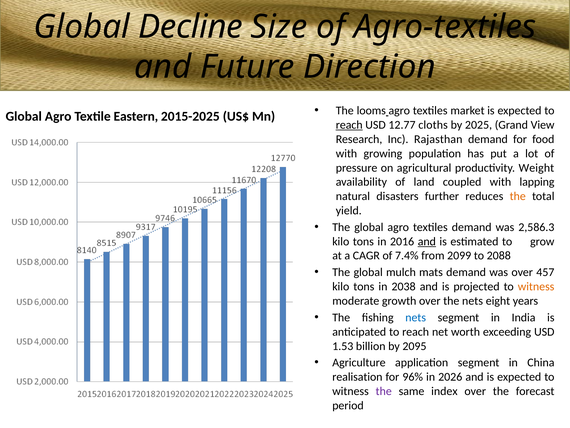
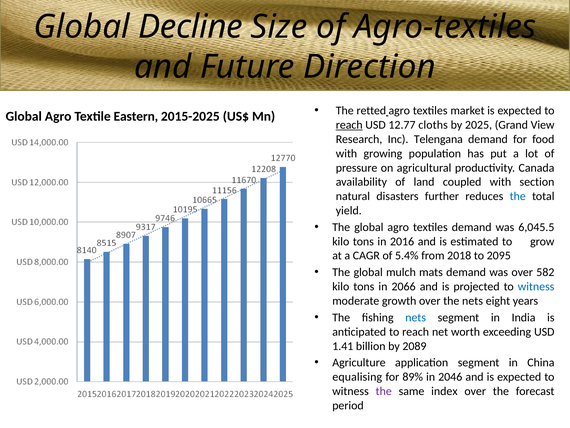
looms: looms -> retted
Rajasthan: Rajasthan -> Telengana
Weight: Weight -> Canada
lapping: lapping -> section
the at (518, 196) colour: orange -> blue
2,586.3: 2,586.3 -> 6,045.5
and at (427, 241) underline: present -> none
7.4%: 7.4% -> 5.4%
2099: 2099 -> 2018
2088: 2088 -> 2095
457: 457 -> 582
2038: 2038 -> 2066
witness at (536, 286) colour: orange -> blue
1.53: 1.53 -> 1.41
2095: 2095 -> 2089
realisation: realisation -> equalising
96%: 96% -> 89%
2026: 2026 -> 2046
